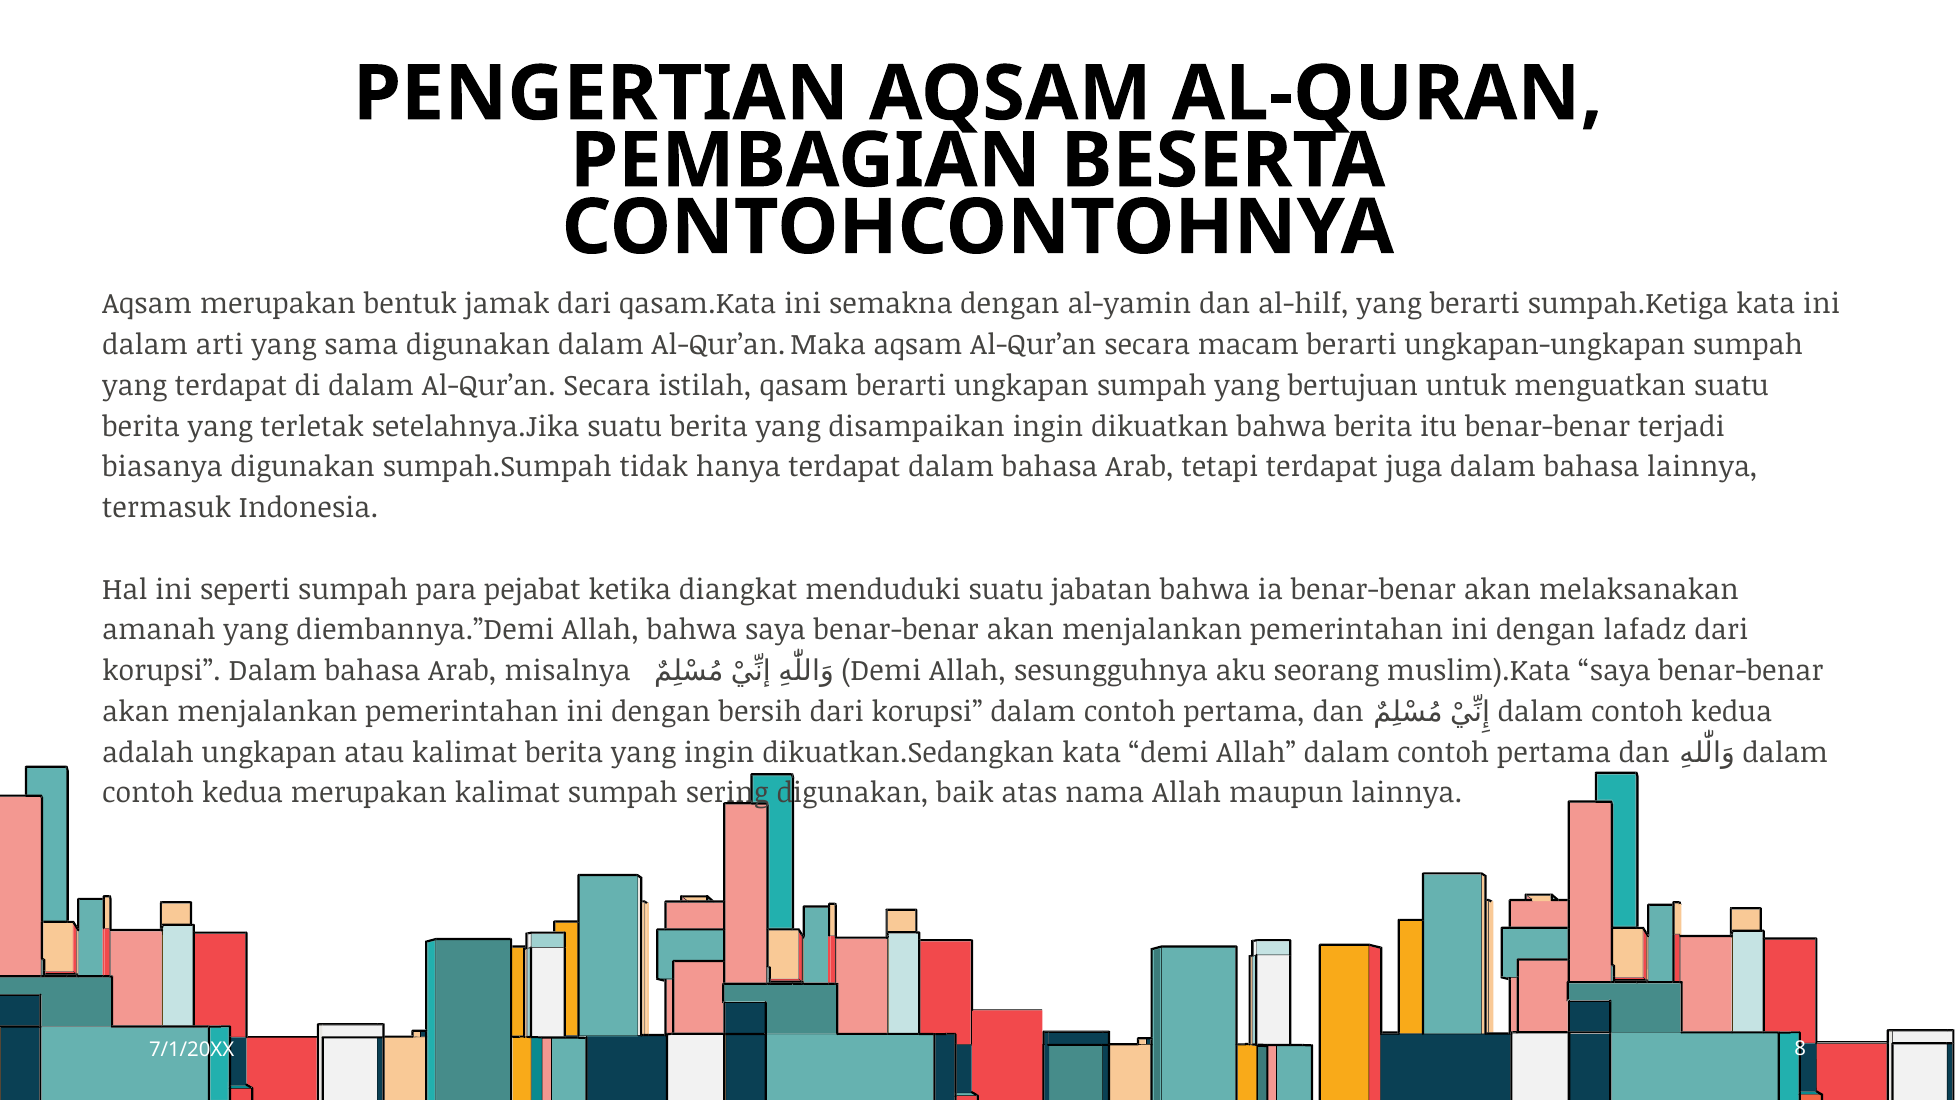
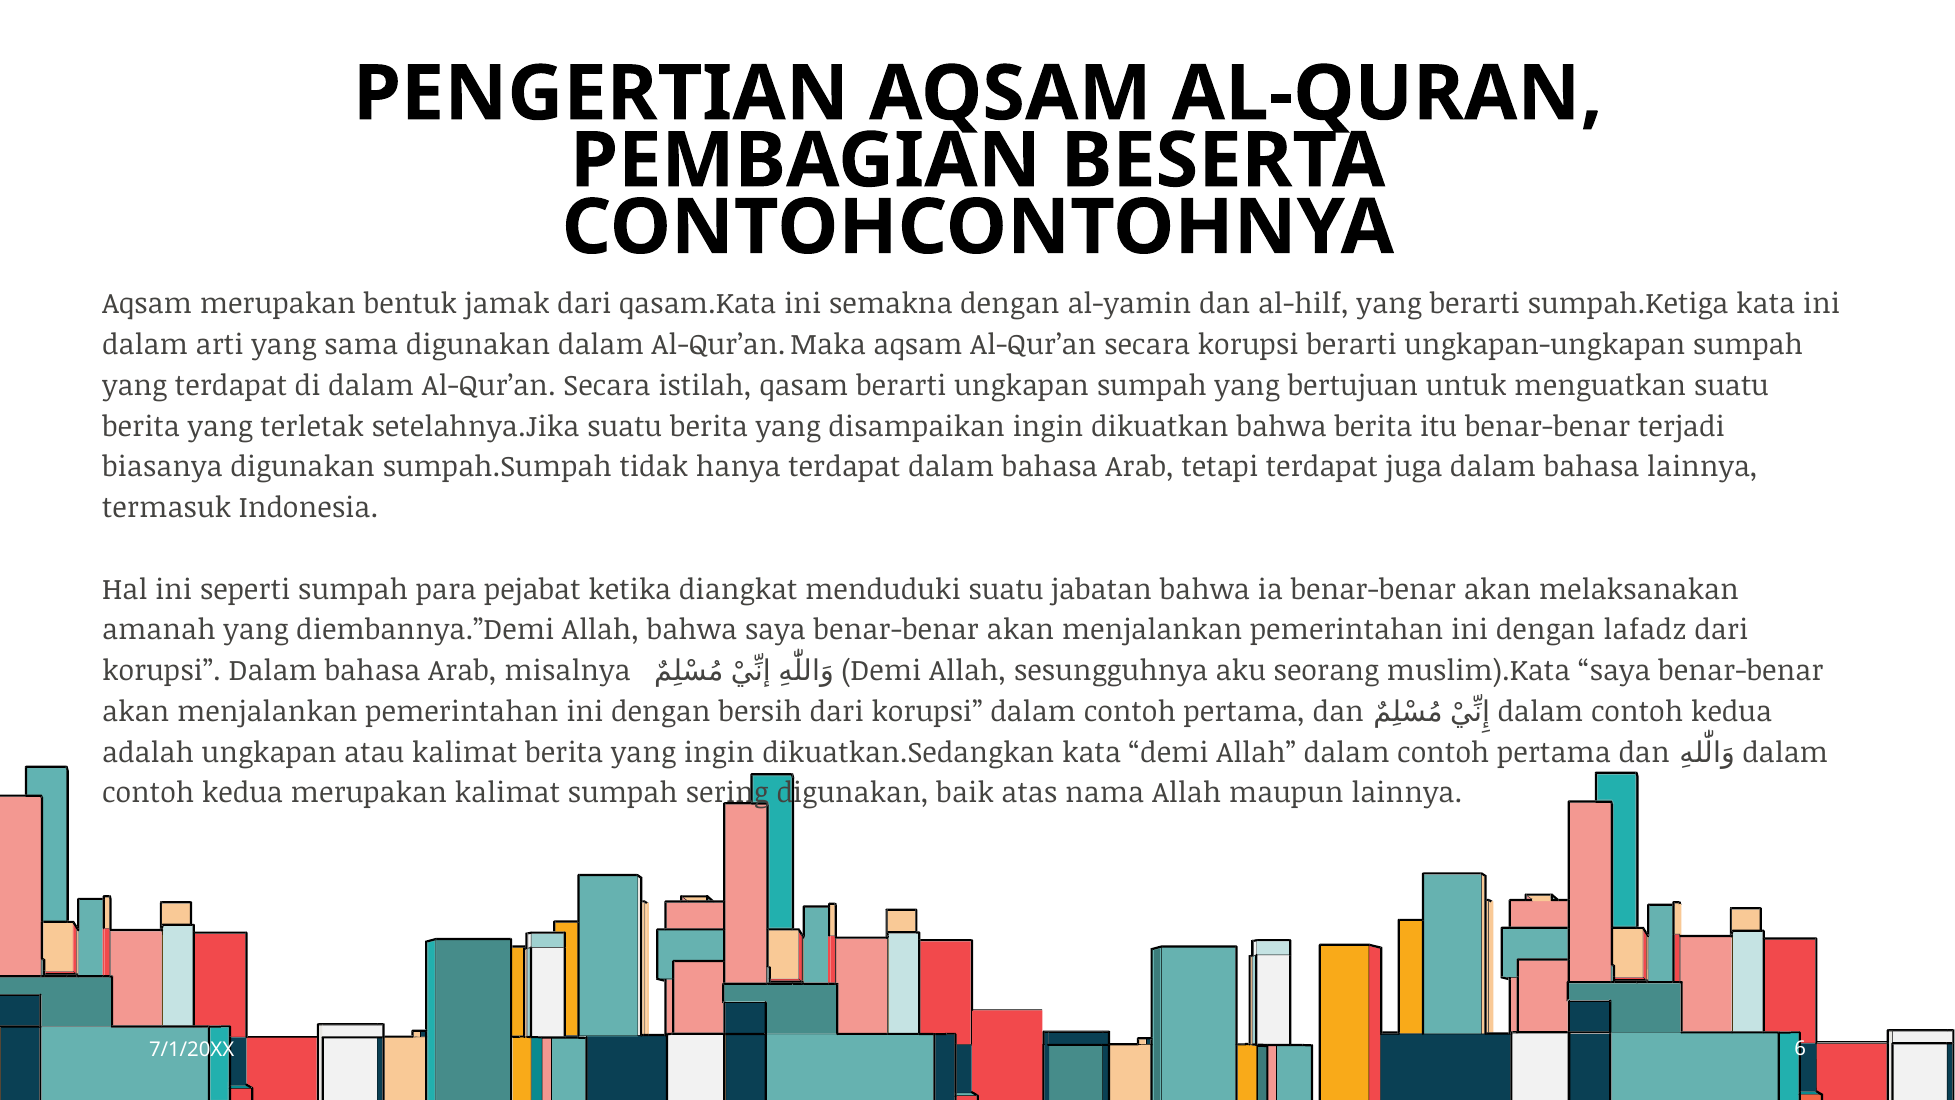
secara macam: macam -> korupsi
8: 8 -> 6
